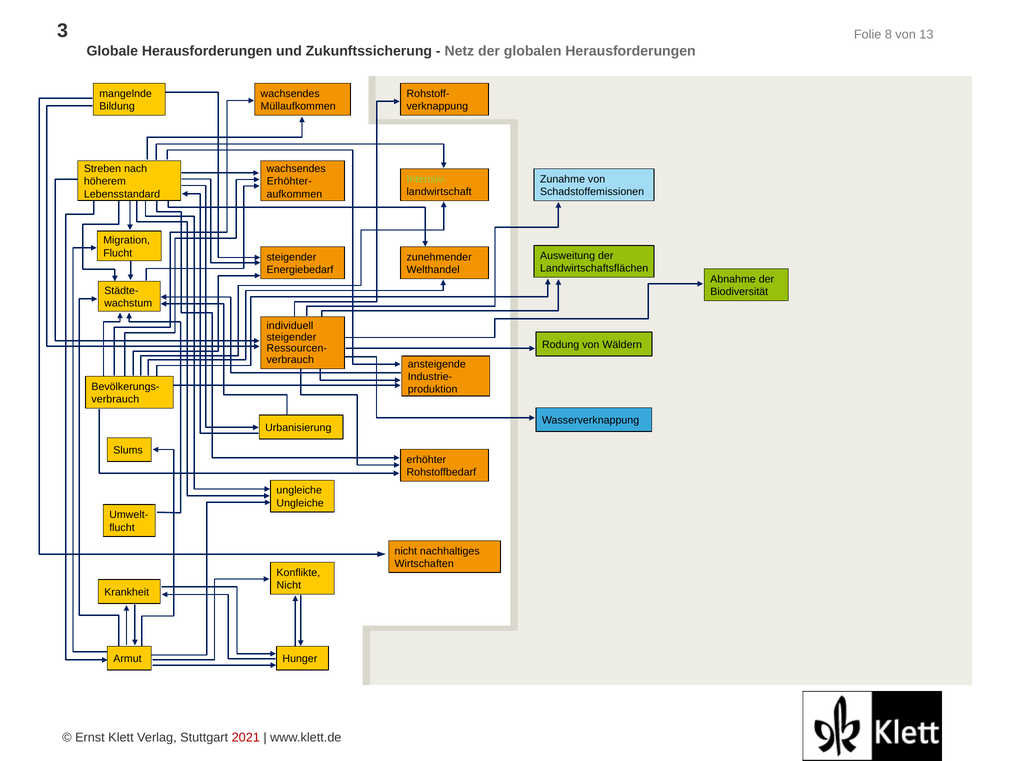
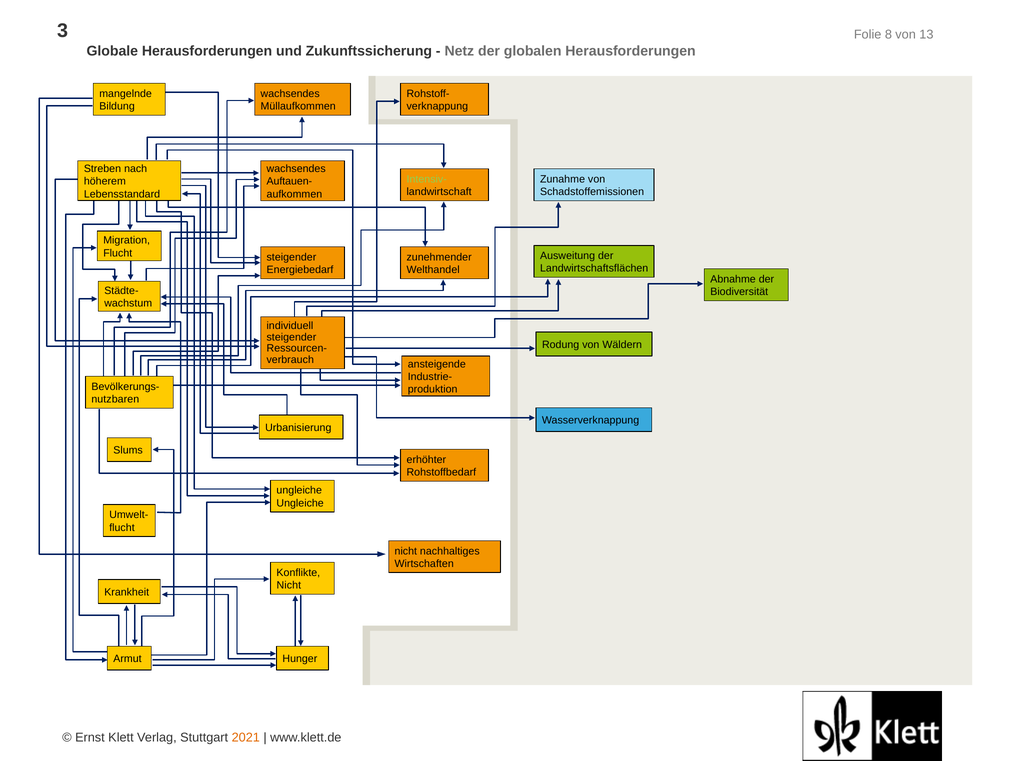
Erhöhter-: Erhöhter- -> Auftauen-
verbrauch at (115, 399): verbrauch -> nutzbaren
2021 colour: red -> orange
